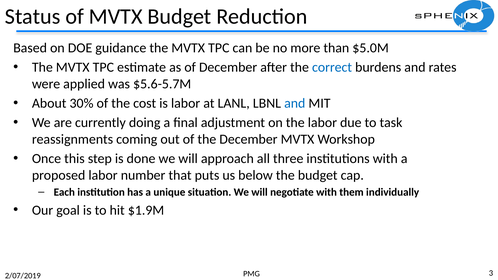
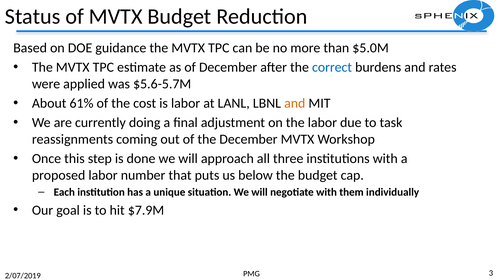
30%: 30% -> 61%
and at (295, 103) colour: blue -> orange
$1.9M: $1.9M -> $7.9M
